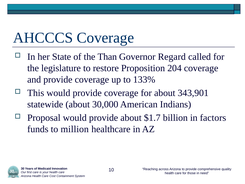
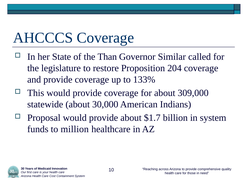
Regard: Regard -> Similar
343,901: 343,901 -> 309,000
in factors: factors -> system
